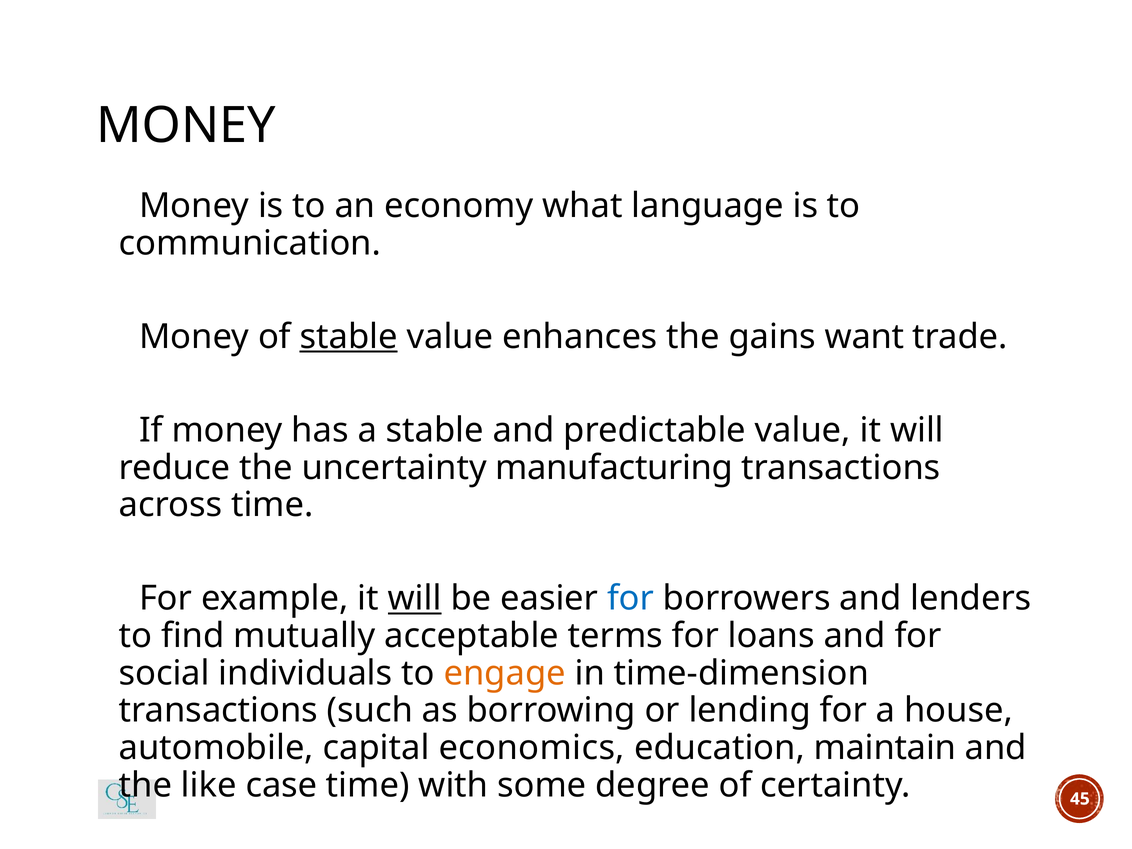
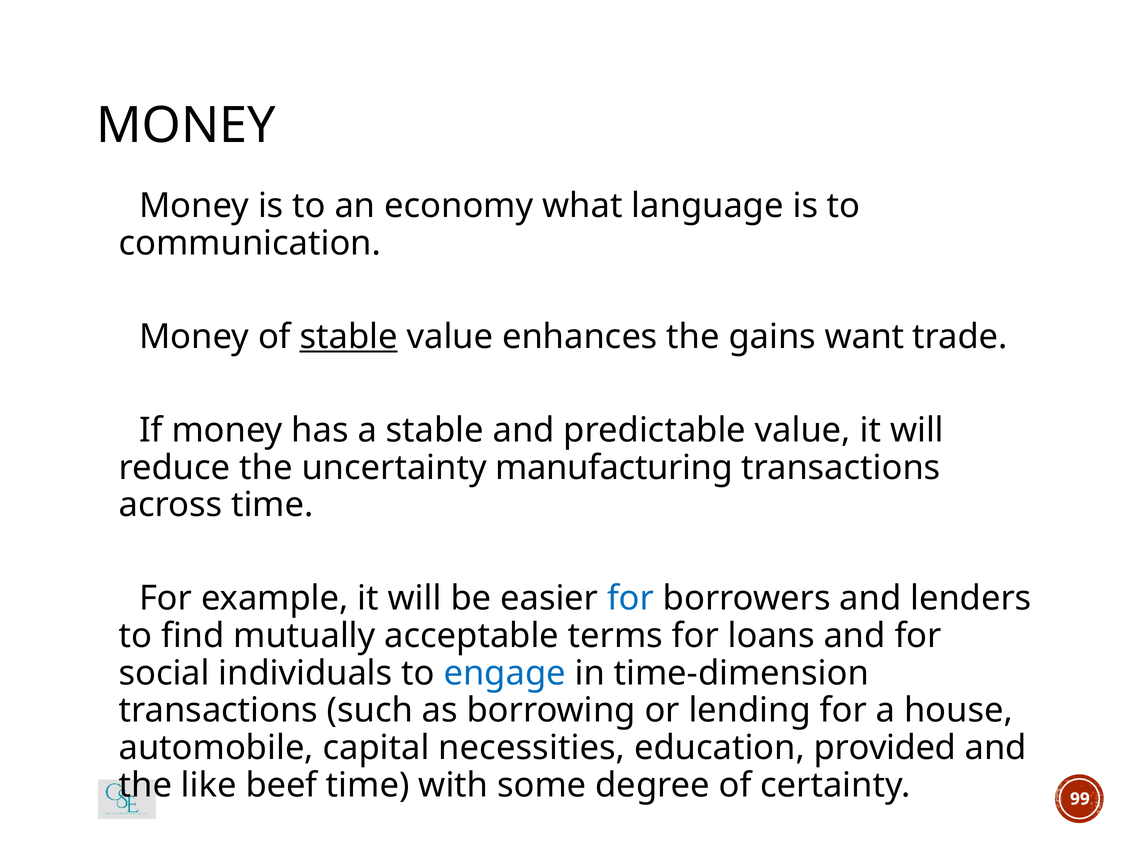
will at (415, 599) underline: present -> none
engage colour: orange -> blue
economics: economics -> necessities
maintain: maintain -> provided
case: case -> beef
45: 45 -> 99
